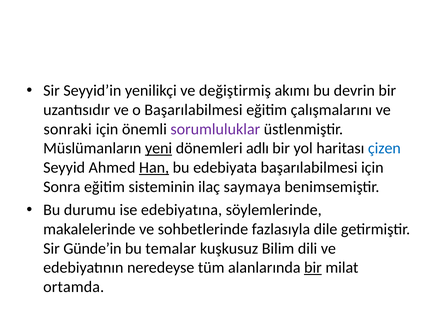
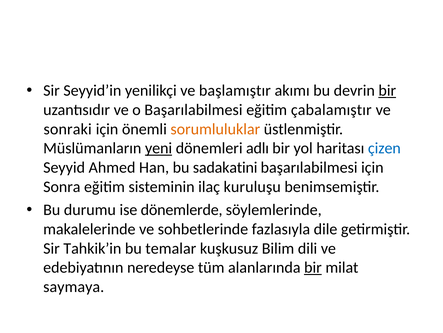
değiştirmiş: değiştirmiş -> başlamıştır
bir at (387, 90) underline: none -> present
çalışmalarını: çalışmalarını -> çabalamıştır
sorumluluklar colour: purple -> orange
Han underline: present -> none
edebiyata: edebiyata -> sadakatini
saymaya: saymaya -> kuruluşu
edebiyatına: edebiyatına -> dönemlerde
Günde’in: Günde’in -> Tahkik’in
ortamda: ortamda -> saymaya
